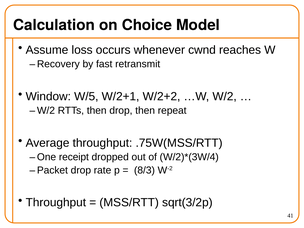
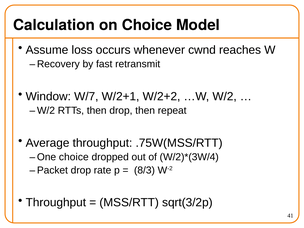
W/5: W/5 -> W/7
One receipt: receipt -> choice
